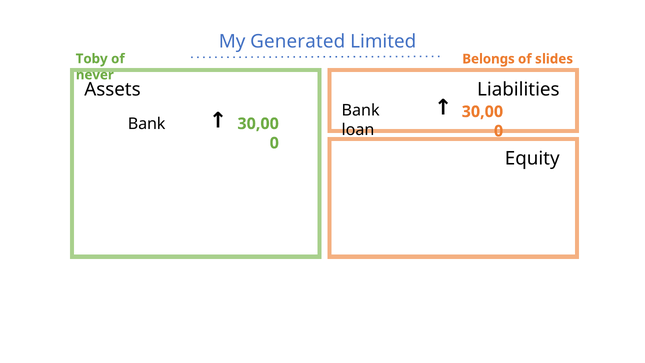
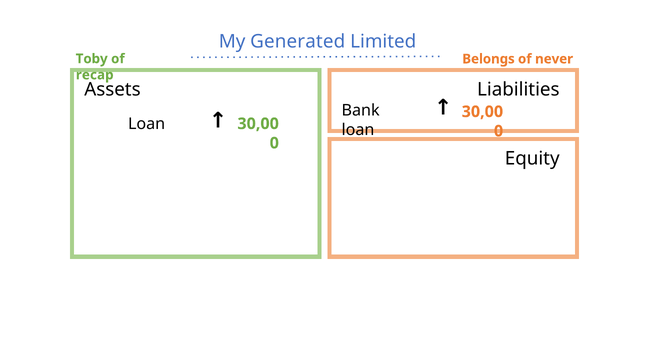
slides: slides -> never
never: never -> recap
Bank at (147, 124): Bank -> Loan
